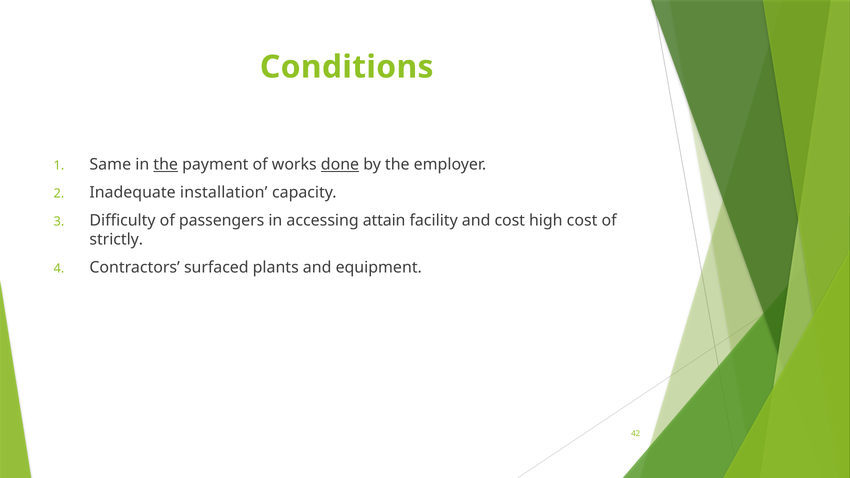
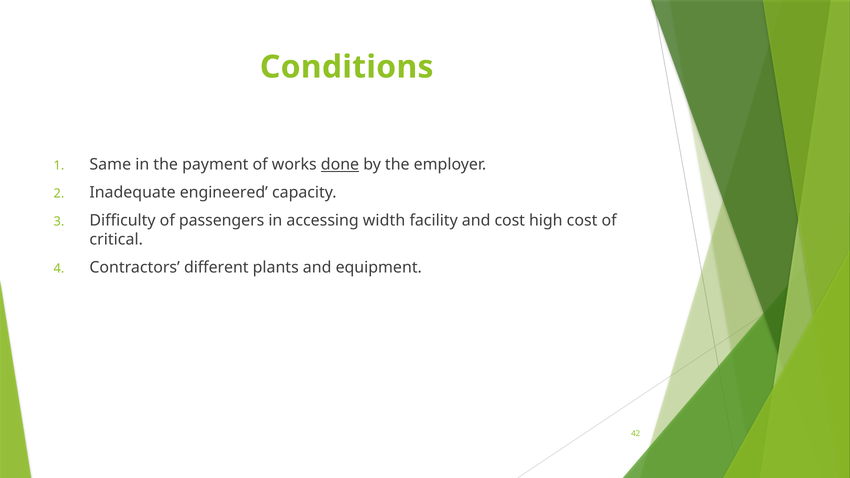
the at (166, 165) underline: present -> none
installation: installation -> engineered
attain: attain -> width
strictly: strictly -> critical
surfaced: surfaced -> different
